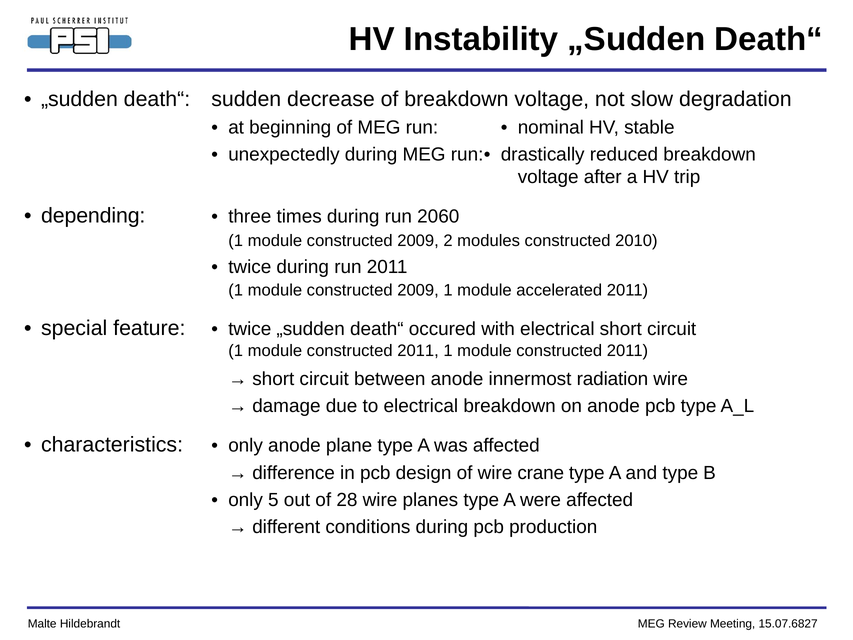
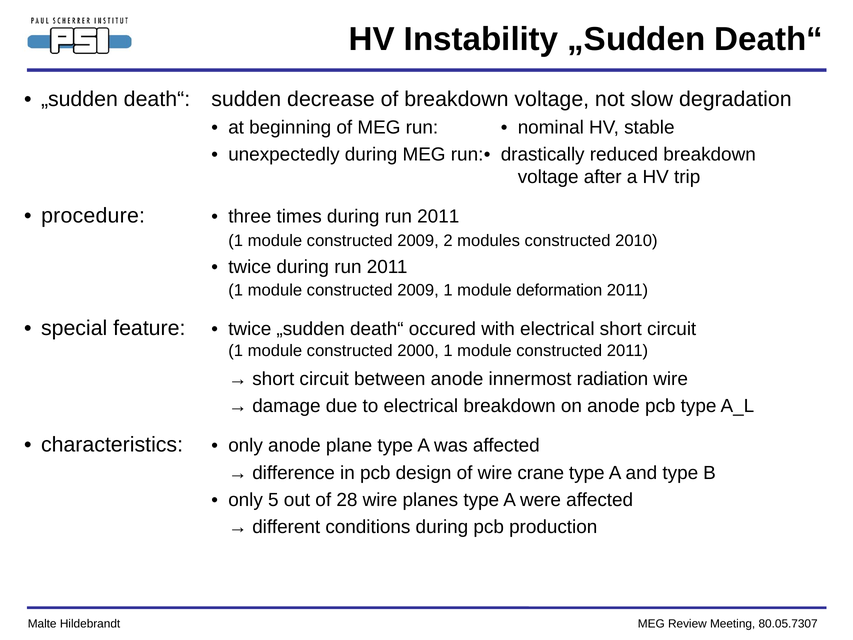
depending: depending -> procedure
times during run 2060: 2060 -> 2011
accelerated: accelerated -> deformation
2011 at (418, 350): 2011 -> 2000
15.07.6827: 15.07.6827 -> 80.05.7307
